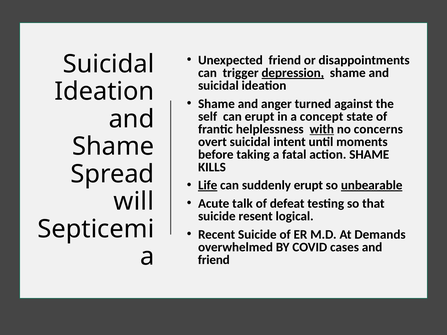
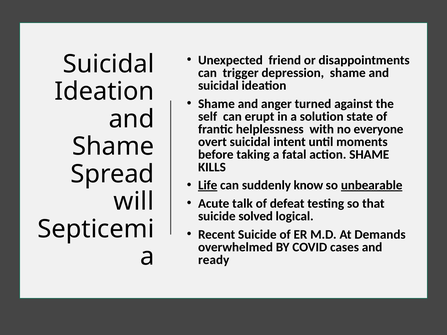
depression underline: present -> none
concept: concept -> solution
with underline: present -> none
concerns: concerns -> everyone
suddenly erupt: erupt -> know
resent: resent -> solved
friend at (214, 260): friend -> ready
